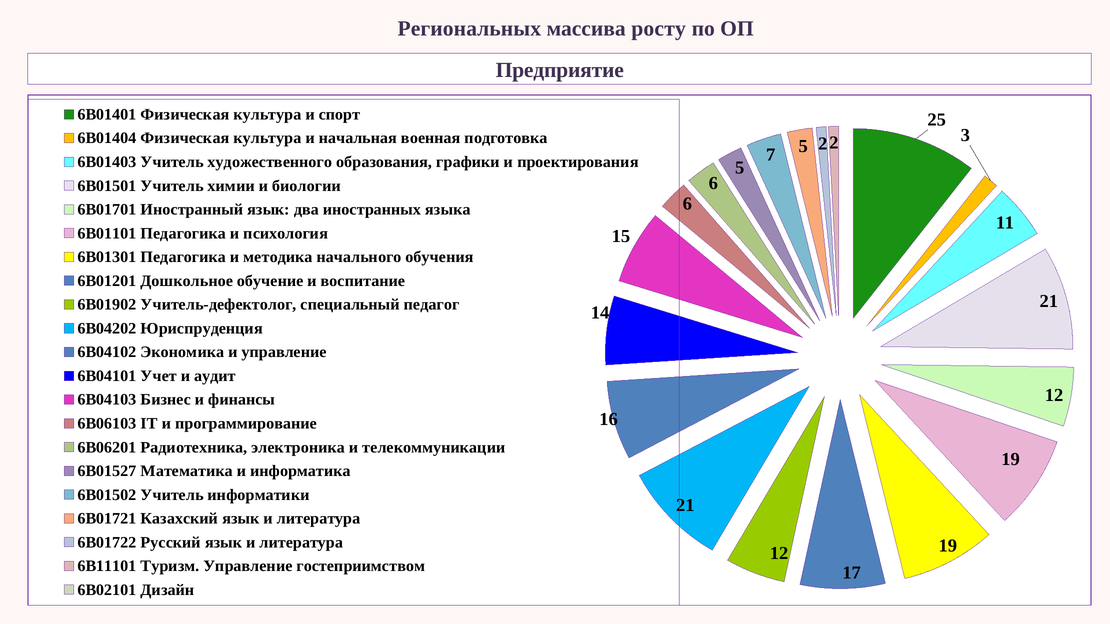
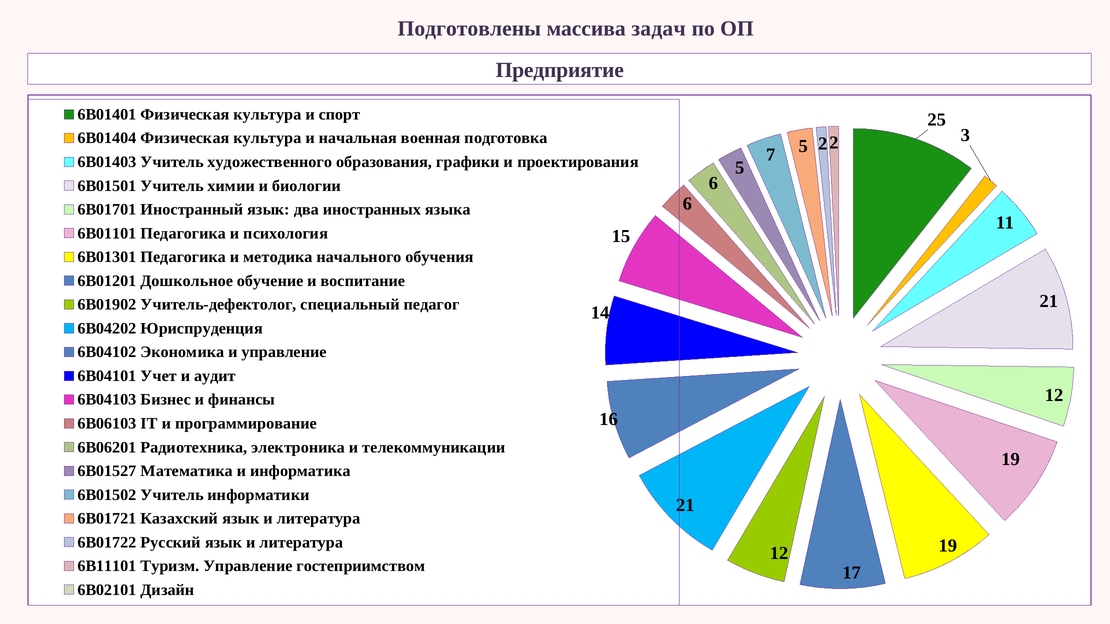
Региональных: Региональных -> Подготовлены
росту: росту -> задач
